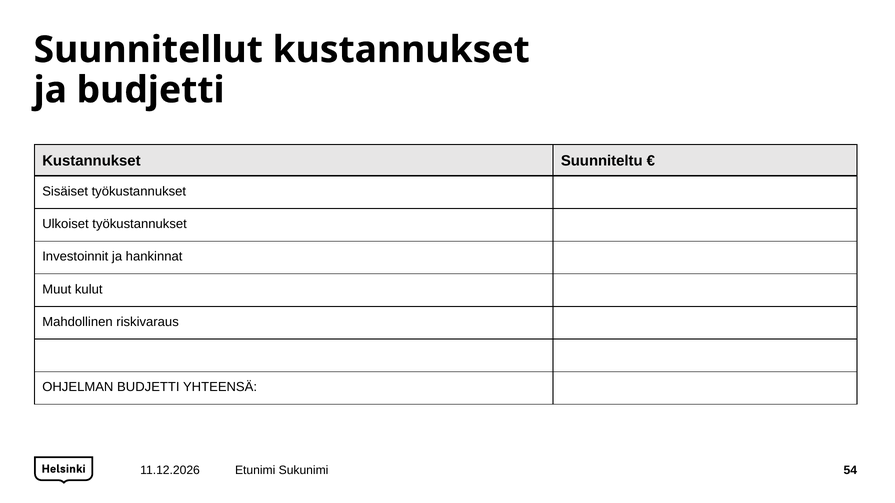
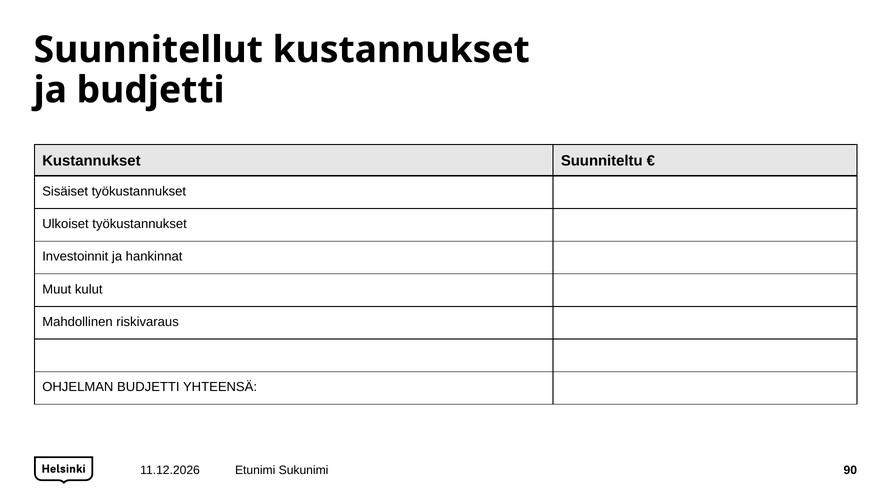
54: 54 -> 90
